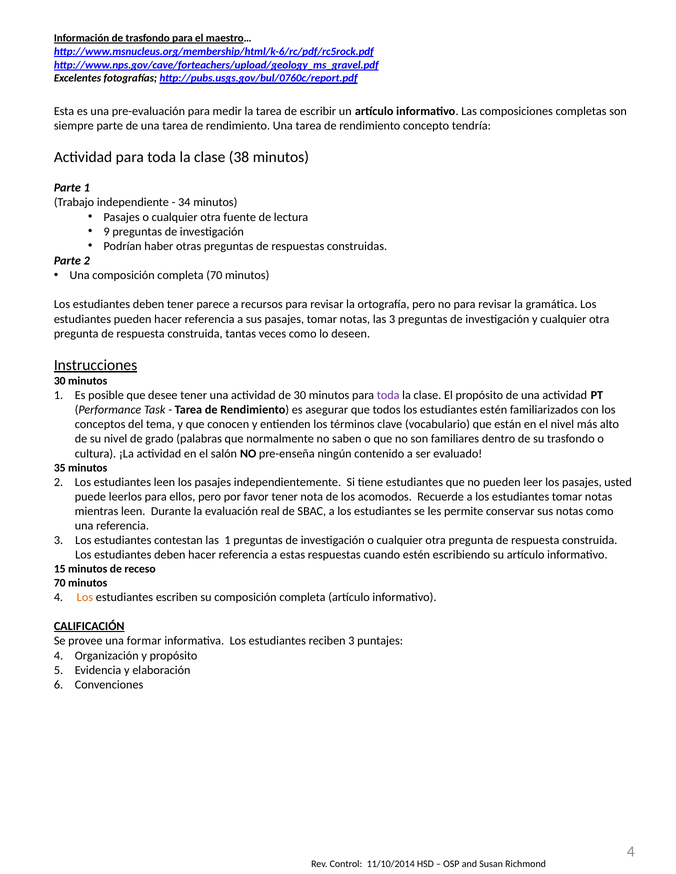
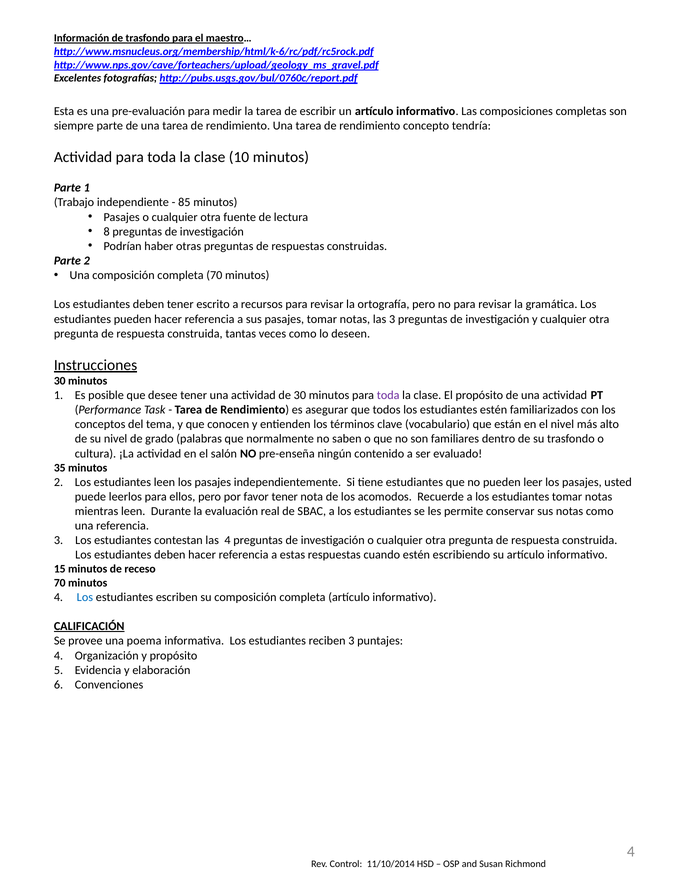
38: 38 -> 10
34: 34 -> 85
9: 9 -> 8
parece: parece -> escrito
las 1: 1 -> 4
Los at (85, 598) colour: orange -> blue
formar: formar -> poema
